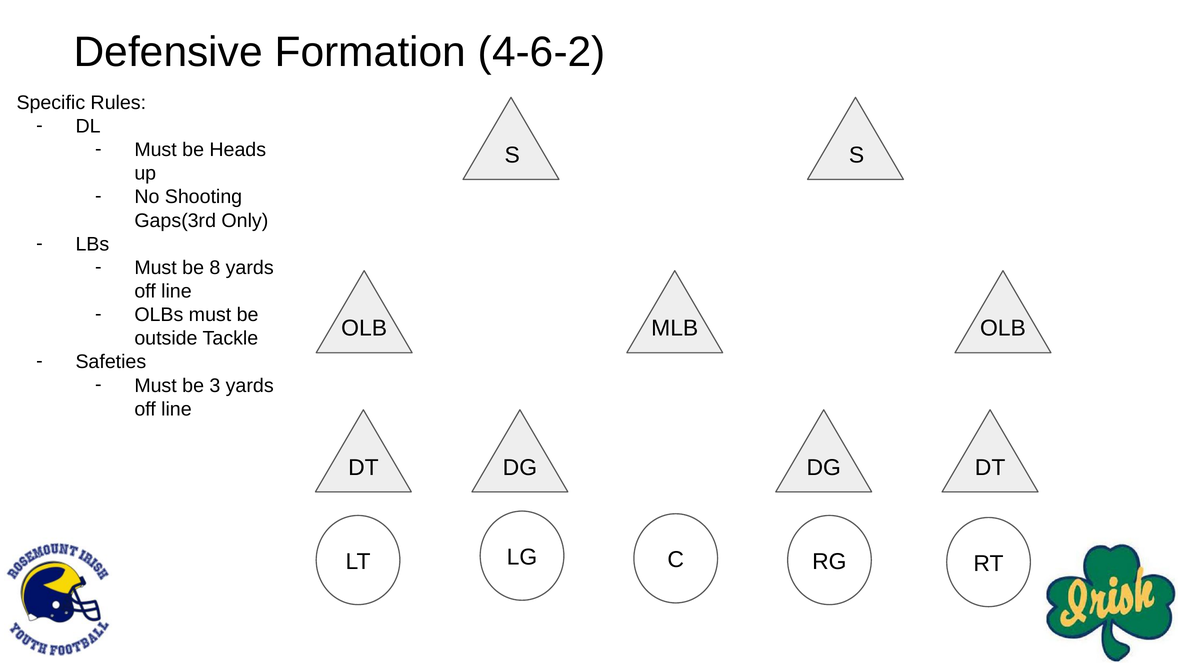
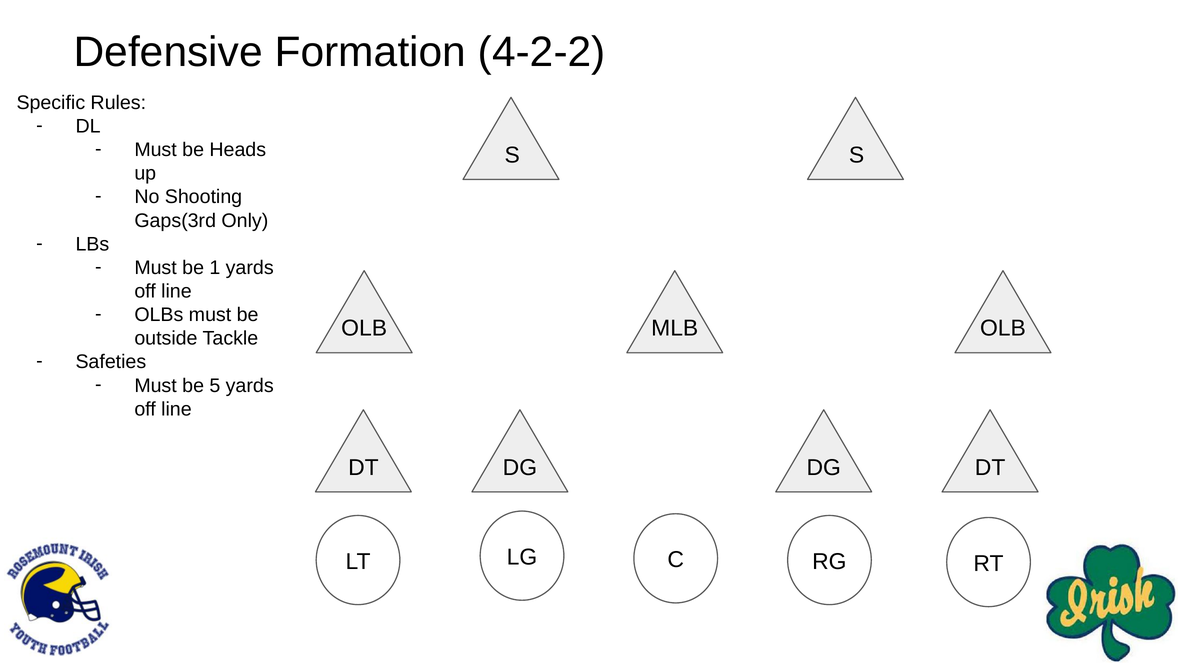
4-6-2: 4-6-2 -> 4-2-2
8: 8 -> 1
3: 3 -> 5
